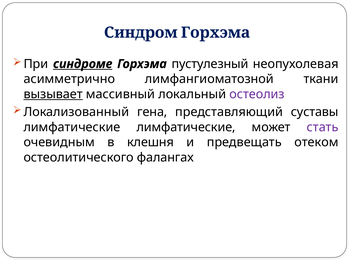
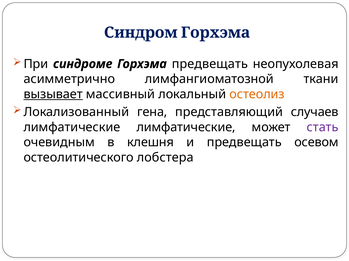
синдроме underline: present -> none
Горхэма пустулезный: пустулезный -> предвещать
остеолиз colour: purple -> orange
суставы: суставы -> случаев
отеком: отеком -> осевом
фалангах: фалангах -> лобстера
